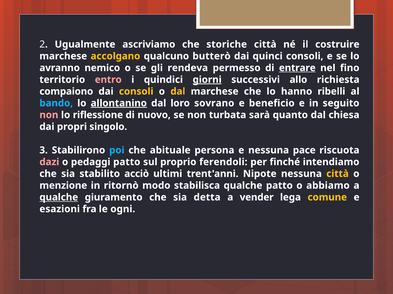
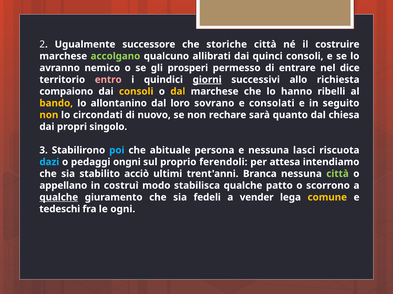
ascriviamo: ascriviamo -> successore
accolgano colour: yellow -> light green
butterò: butterò -> allibrati
rendeva: rendeva -> prosperi
entrare underline: present -> none
fino: fino -> dice
bando colour: light blue -> yellow
allontanino underline: present -> none
beneficio: beneficio -> consolati
non at (49, 115) colour: pink -> yellow
riflessione: riflessione -> circondati
turbata: turbata -> rechare
pace: pace -> lasci
dazi colour: pink -> light blue
pedaggi patto: patto -> ongni
finché: finché -> attesa
Nipote: Nipote -> Branca
città at (338, 174) colour: yellow -> light green
menzione: menzione -> appellano
ritornò: ritornò -> costruì
abbiamo: abbiamo -> scorrono
detta: detta -> fedeli
esazioni: esazioni -> tedeschi
